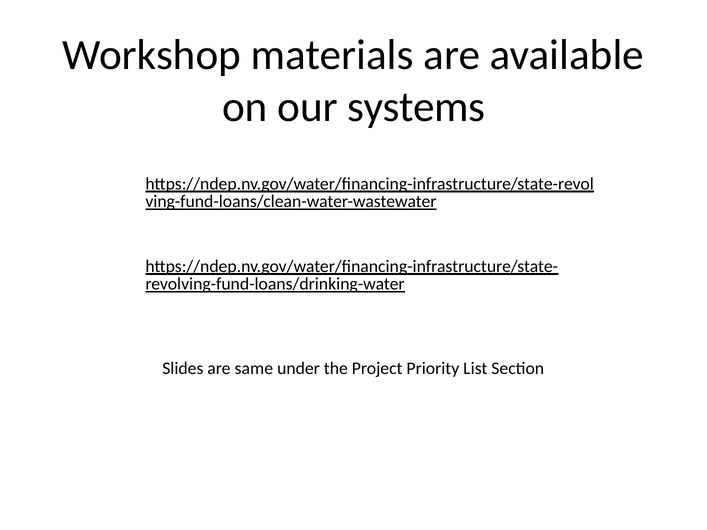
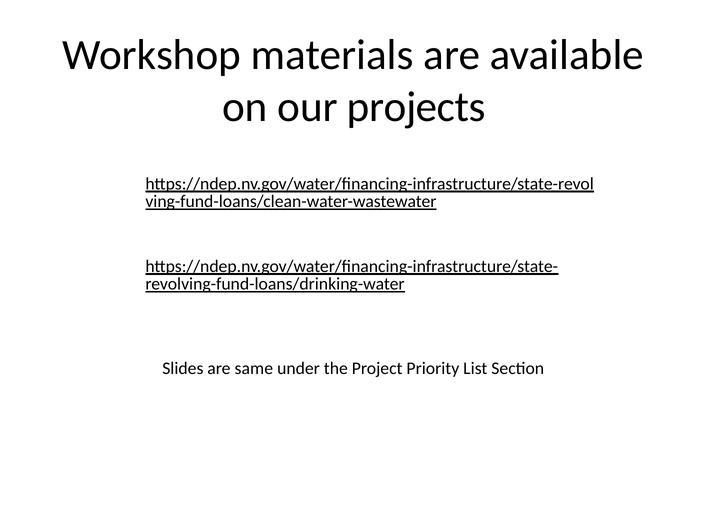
systems: systems -> projects
